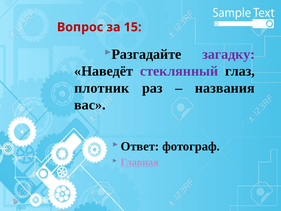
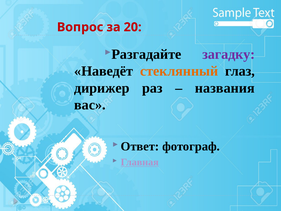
15: 15 -> 20
стеклянный colour: purple -> orange
плотник: плотник -> дирижер
